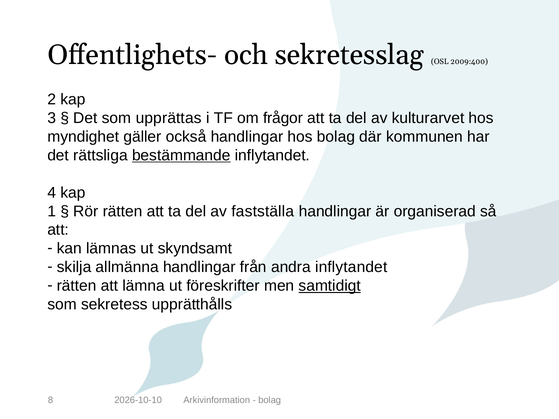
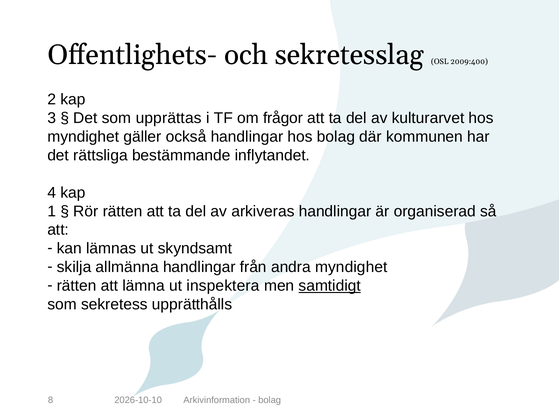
bestämmande underline: present -> none
fastställa: fastställa -> arkiveras
andra inflytandet: inflytandet -> myndighet
föreskrifter: föreskrifter -> inspektera
